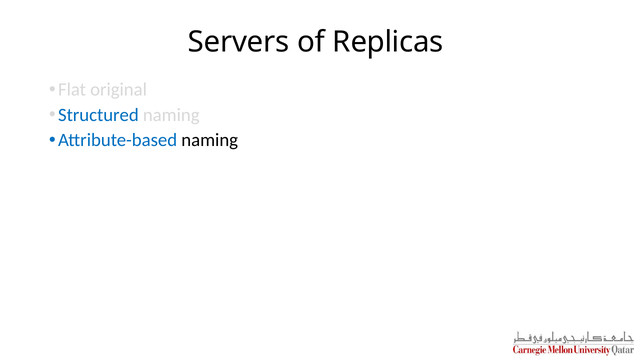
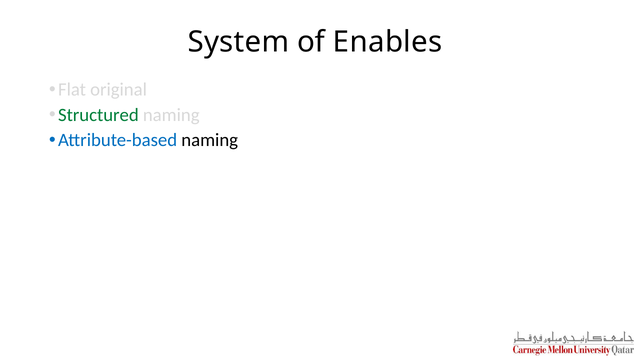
Servers: Servers -> System
Replicas: Replicas -> Enables
Structured colour: blue -> green
